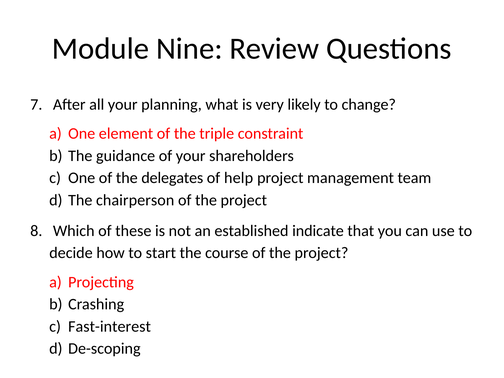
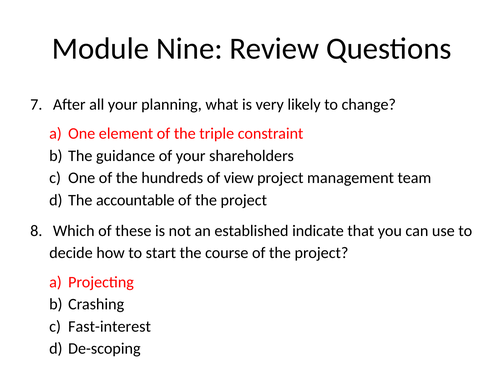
delegates: delegates -> hundreds
help: help -> view
chairperson: chairperson -> accountable
